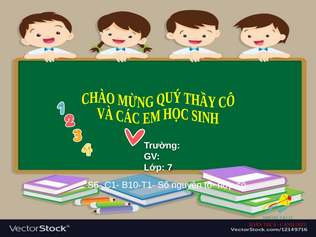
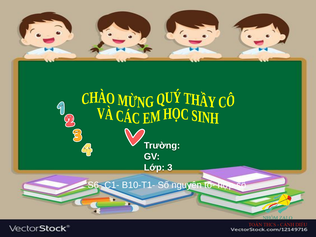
7: 7 -> 3
